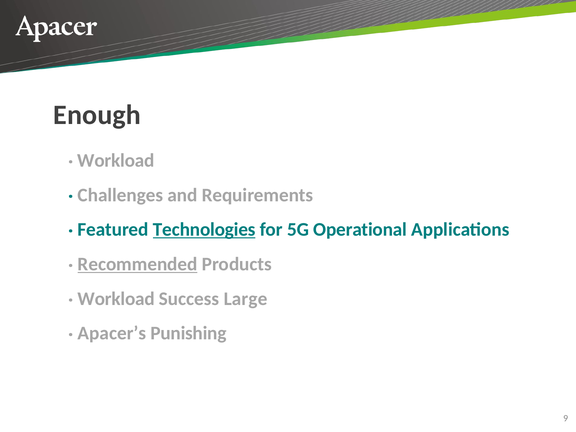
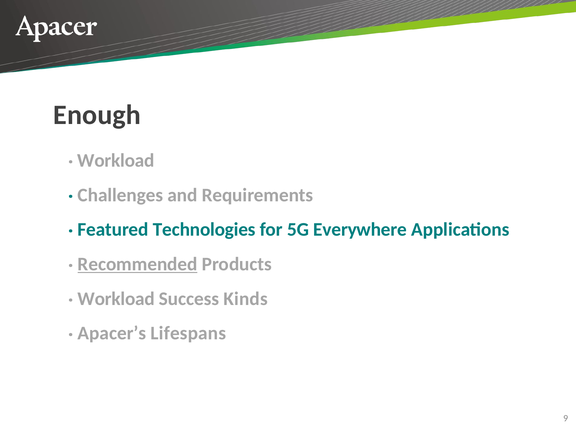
Technologies underline: present -> none
Operational: Operational -> Everywhere
Large: Large -> Kinds
Punishing: Punishing -> Lifespans
